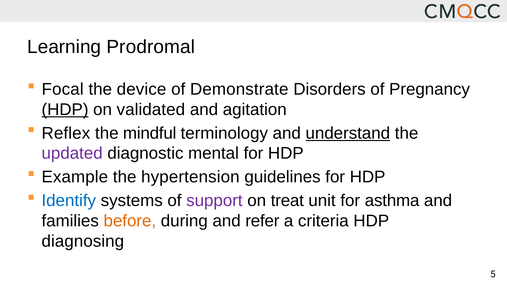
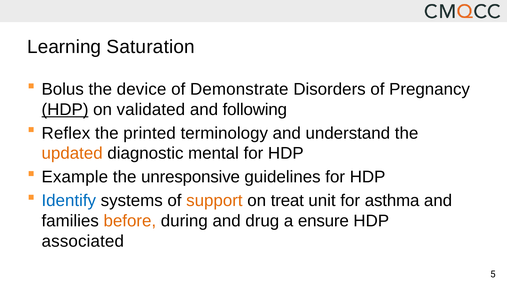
Prodromal: Prodromal -> Saturation
Focal: Focal -> Bolus
agitation: agitation -> following
mindful: mindful -> printed
understand underline: present -> none
updated colour: purple -> orange
hypertension: hypertension -> unresponsive
support colour: purple -> orange
refer: refer -> drug
criteria: criteria -> ensure
diagnosing: diagnosing -> associated
